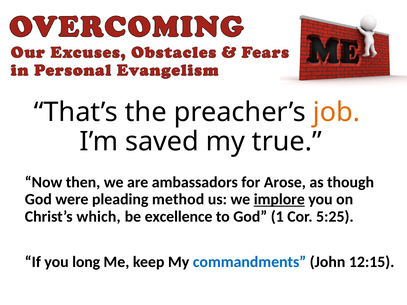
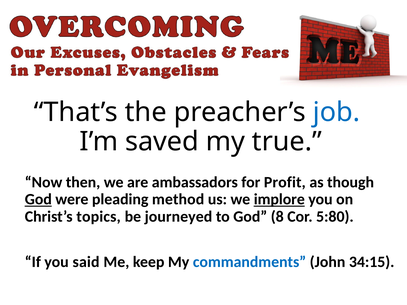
job colour: orange -> blue
Arose: Arose -> Profit
God at (38, 200) underline: none -> present
which: which -> topics
excellence: excellence -> journeyed
1: 1 -> 8
5:25: 5:25 -> 5:80
long: long -> said
12:15: 12:15 -> 34:15
